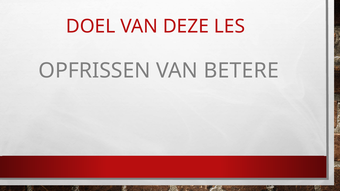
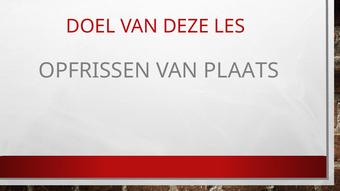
BETERE: BETERE -> PLAATS
